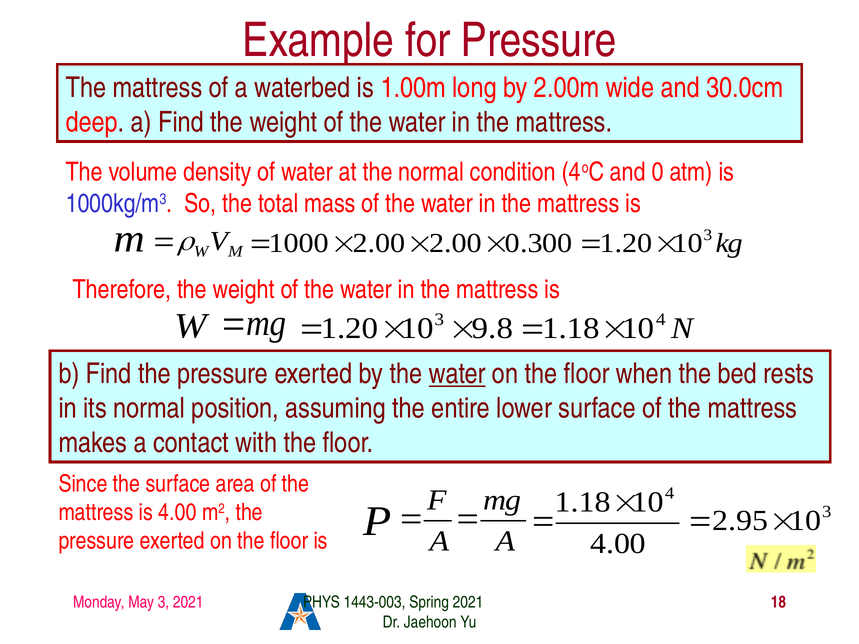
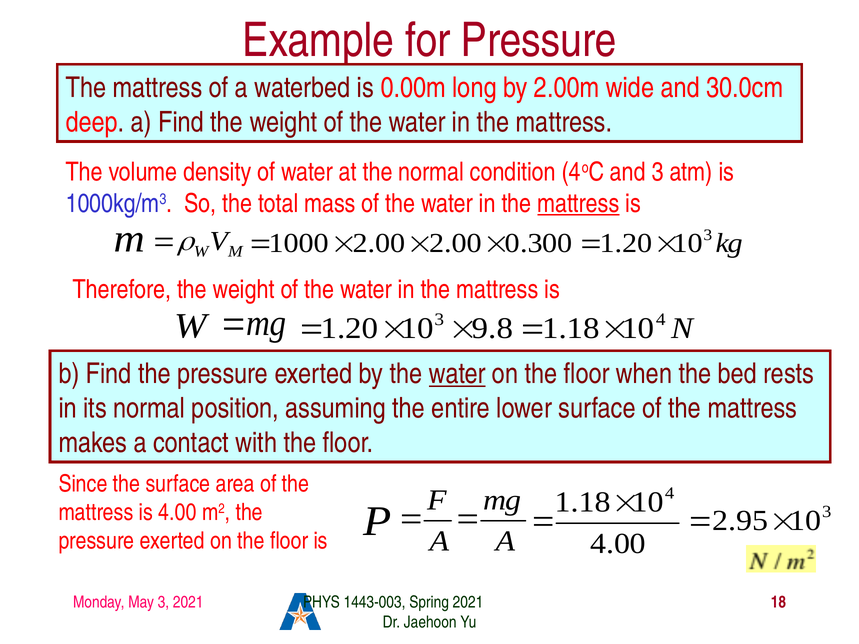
1.00m: 1.00m -> 0.00m
and 0: 0 -> 3
mattress at (578, 204) underline: none -> present
